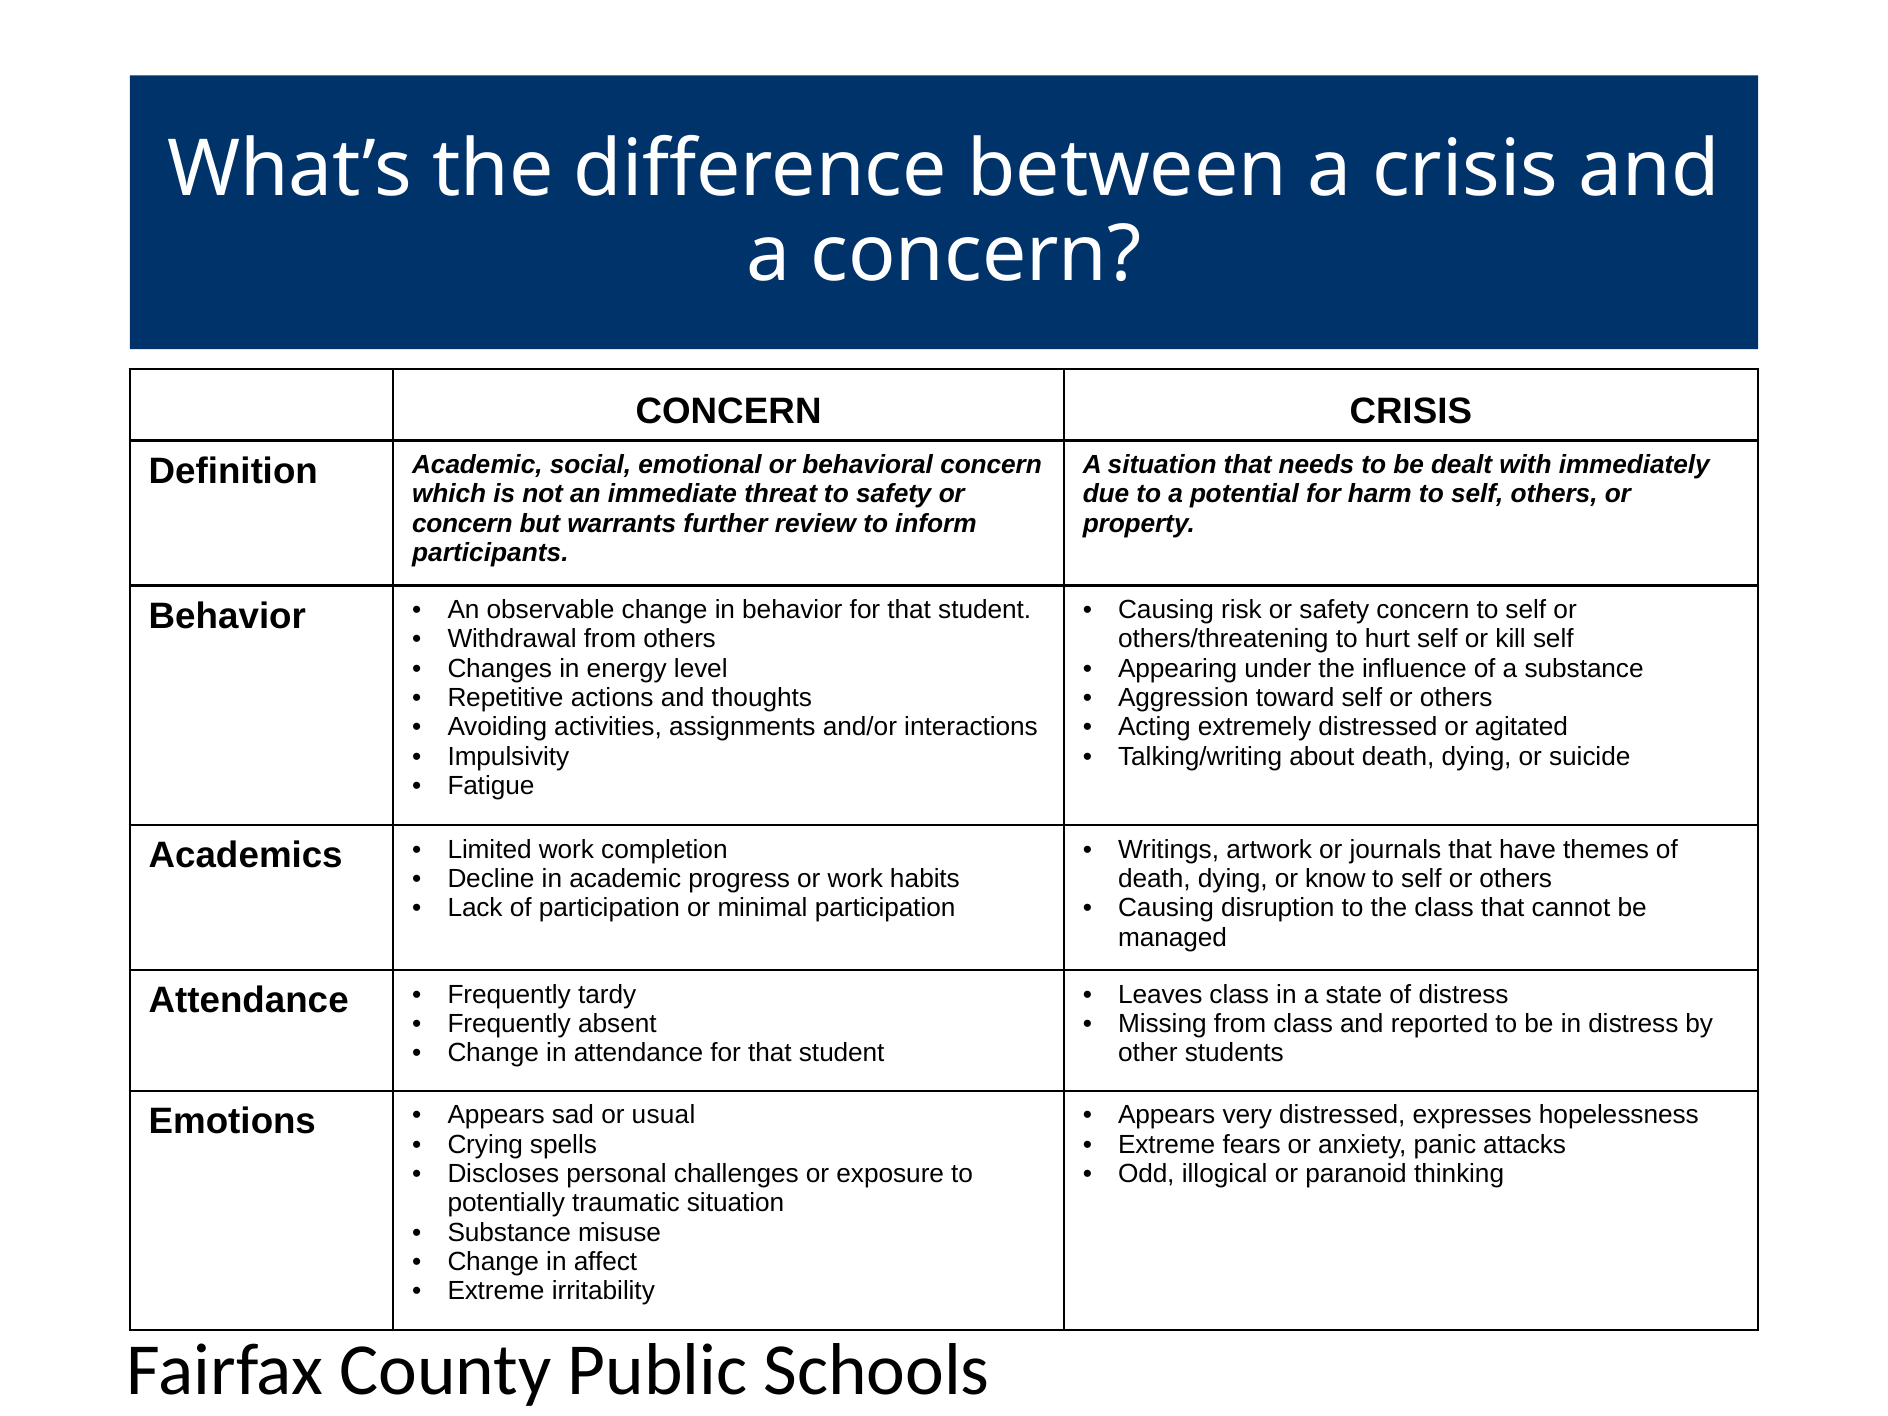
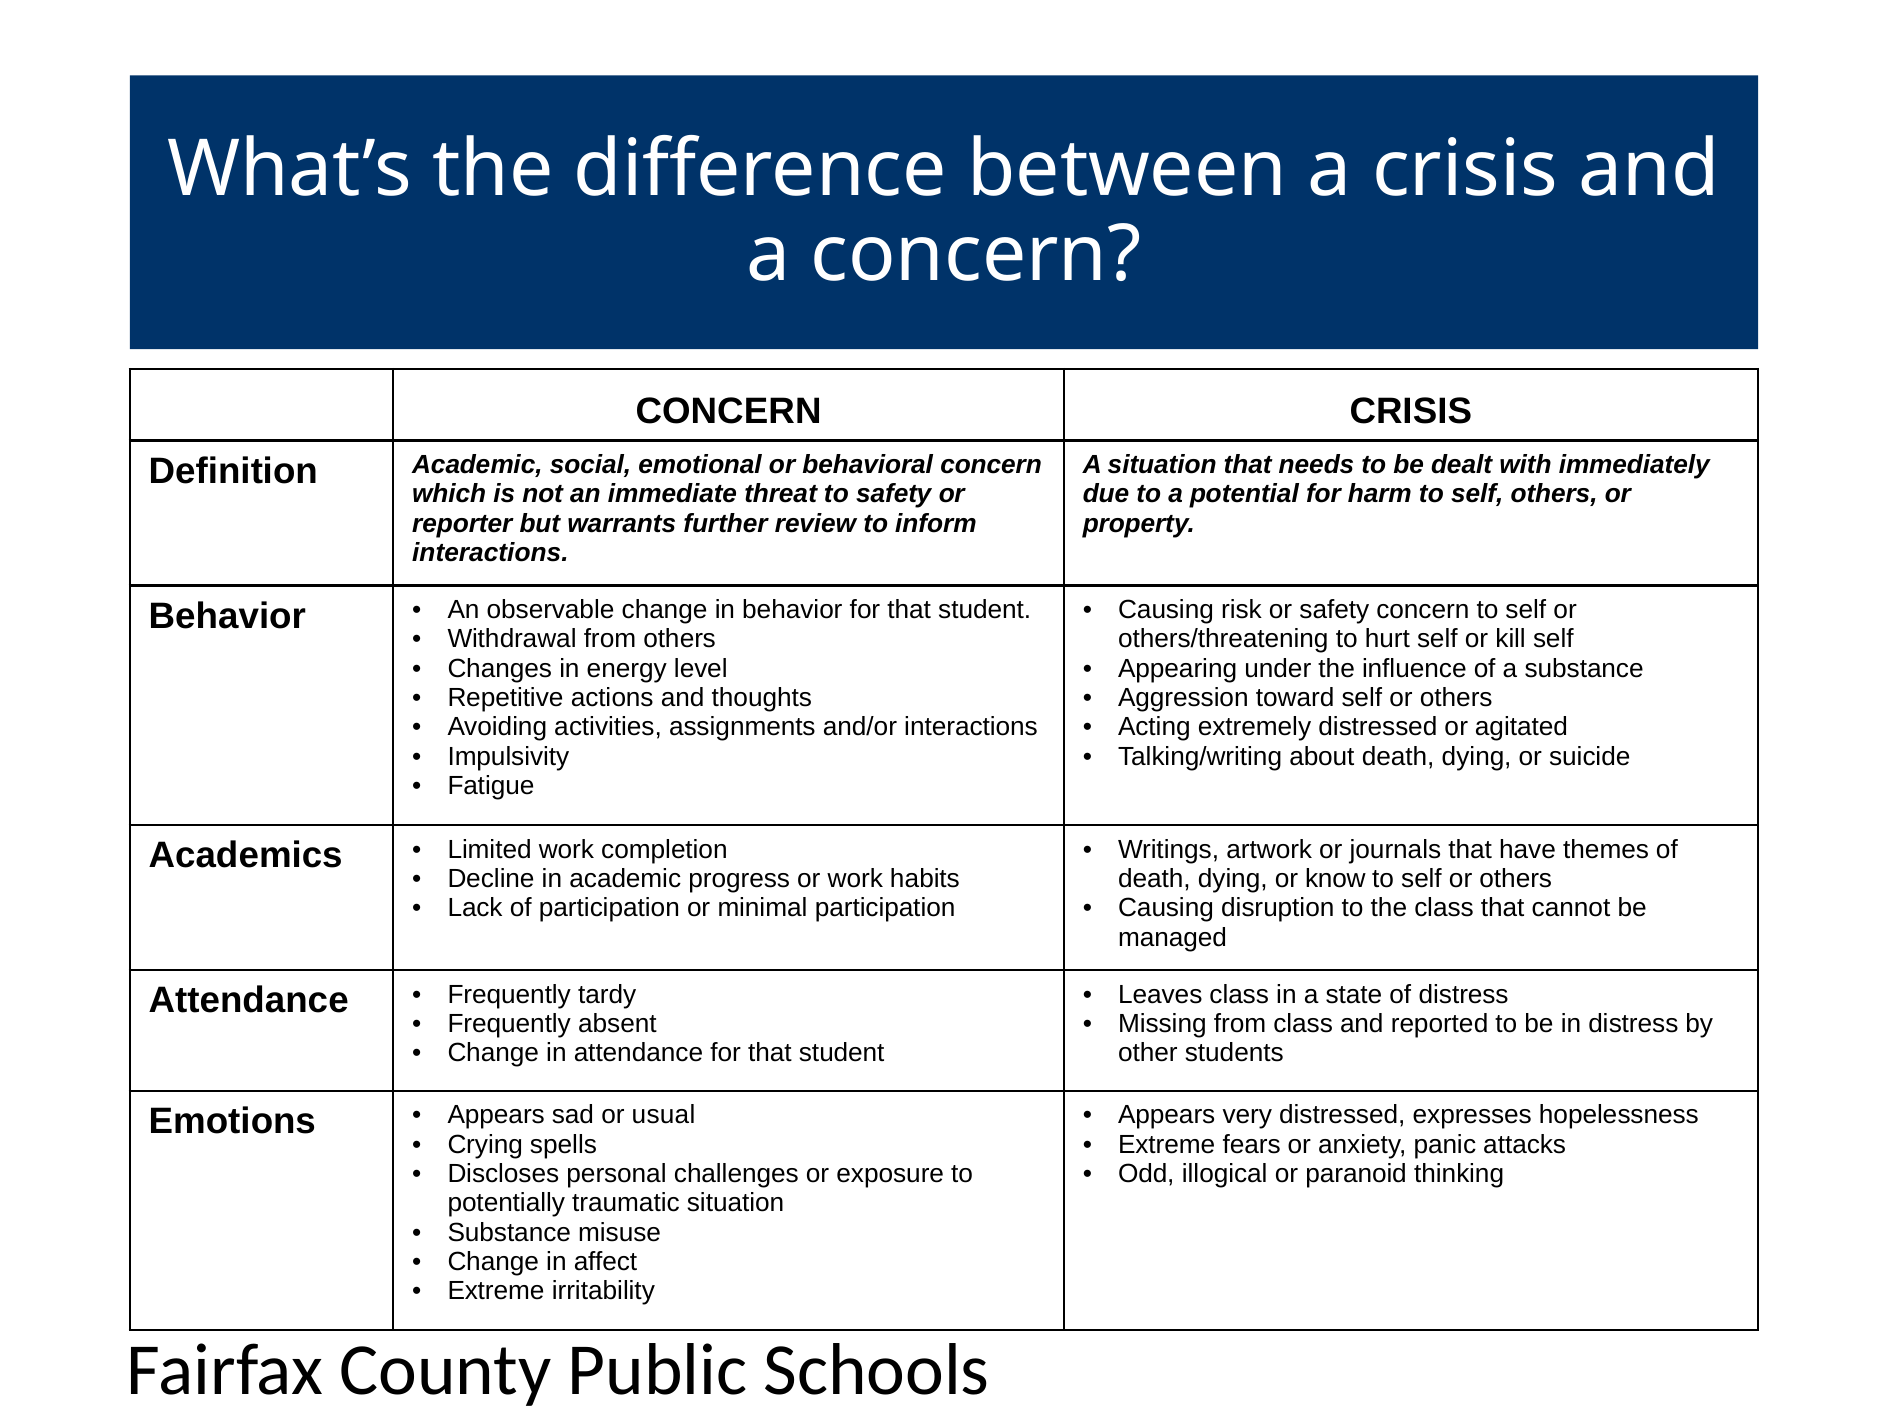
concern at (462, 523): concern -> reporter
participants at (490, 553): participants -> interactions
